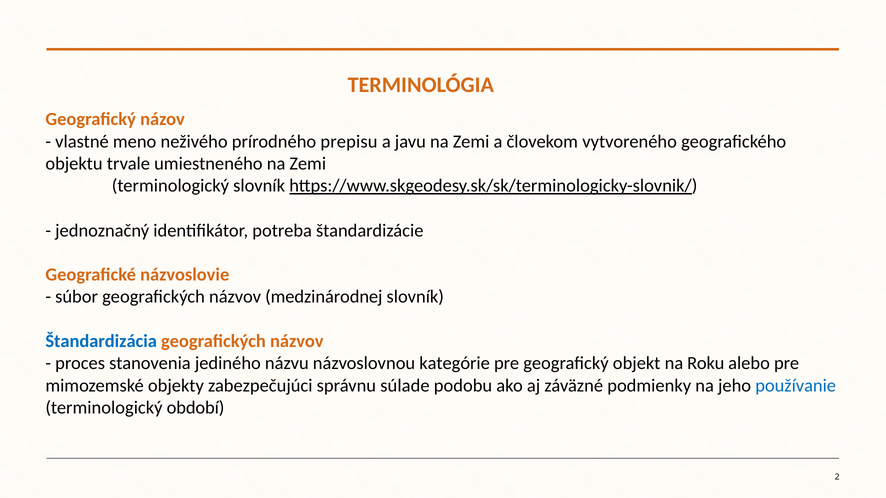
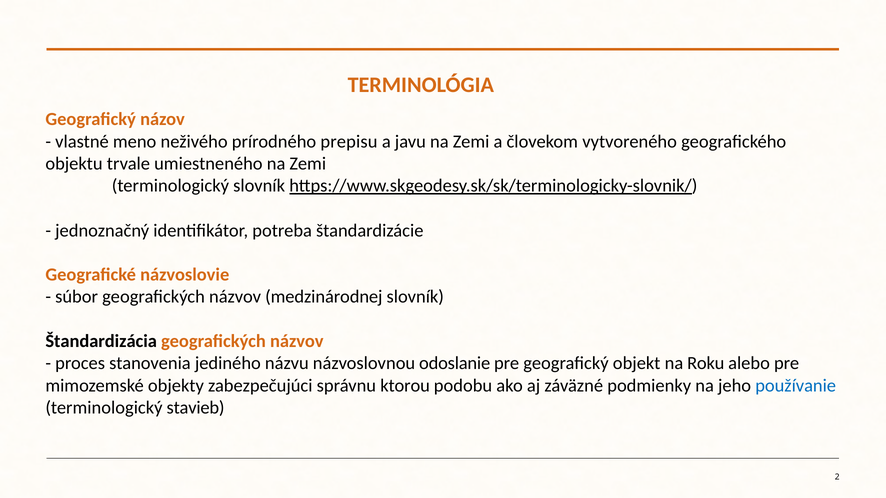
Štandardizácia colour: blue -> black
kategórie: kategórie -> odoslanie
súlade: súlade -> ktorou
období: období -> stavieb
